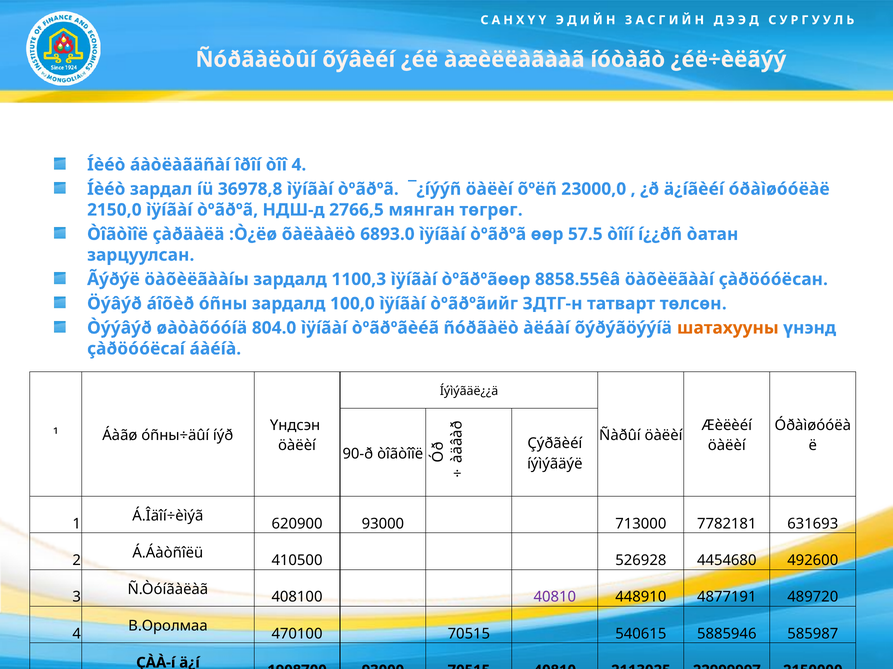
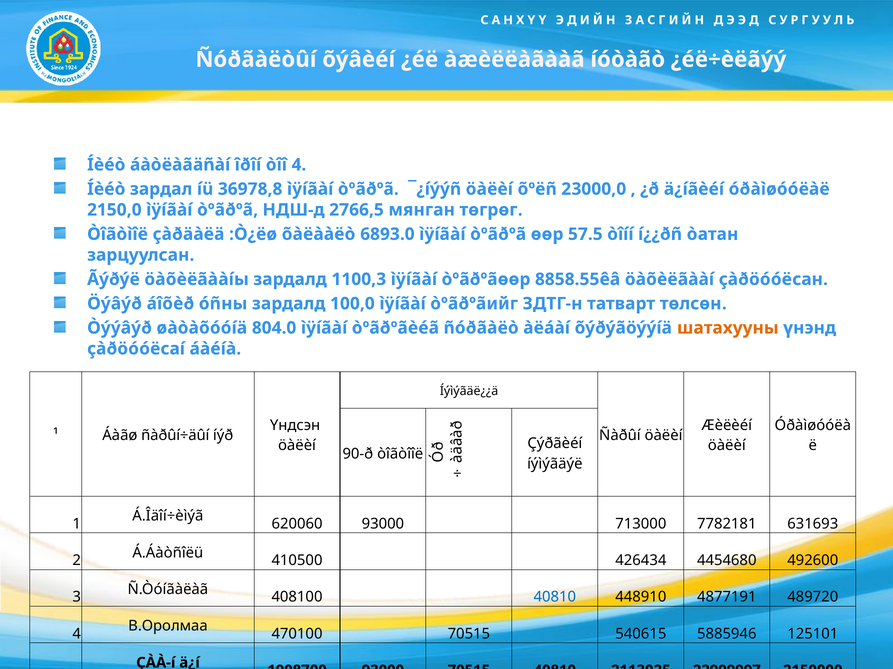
óñны÷äûí: óñны÷äûí -> ñàðûí÷äûí
620900: 620900 -> 620060
526928: 526928 -> 426434
40810 at (555, 598) colour: purple -> blue
585987: 585987 -> 125101
